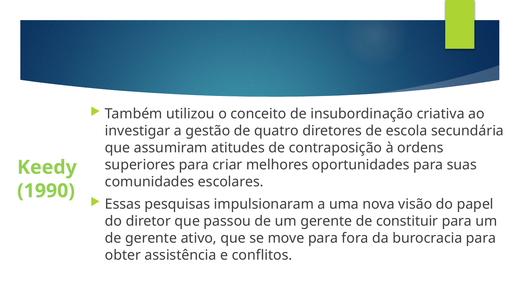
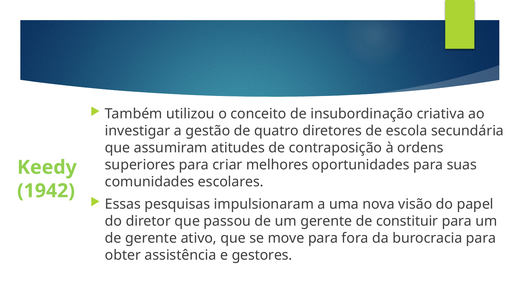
1990: 1990 -> 1942
conflitos: conflitos -> gestores
